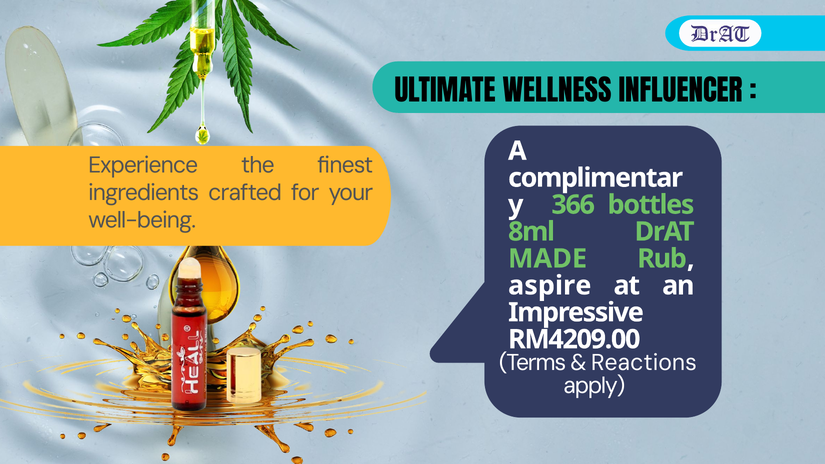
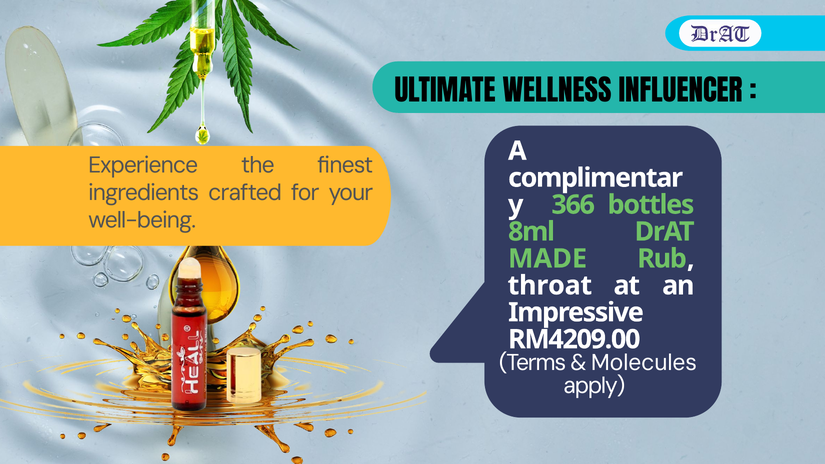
aspire: aspire -> throat
Reactions: Reactions -> Molecules
